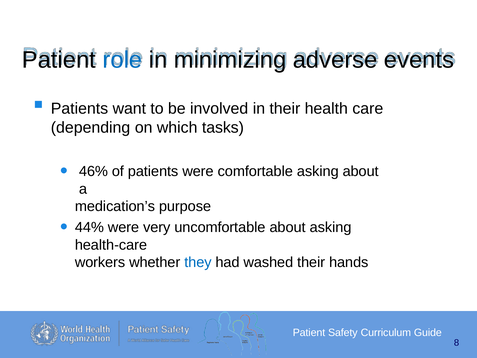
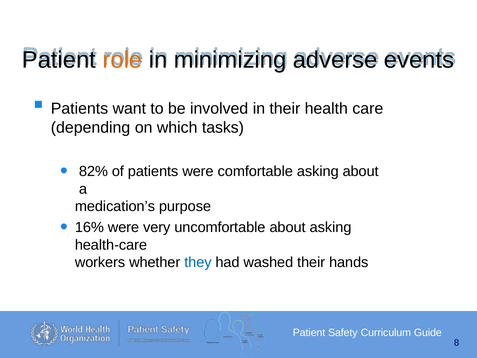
role colour: blue -> orange
46%: 46% -> 82%
44%: 44% -> 16%
